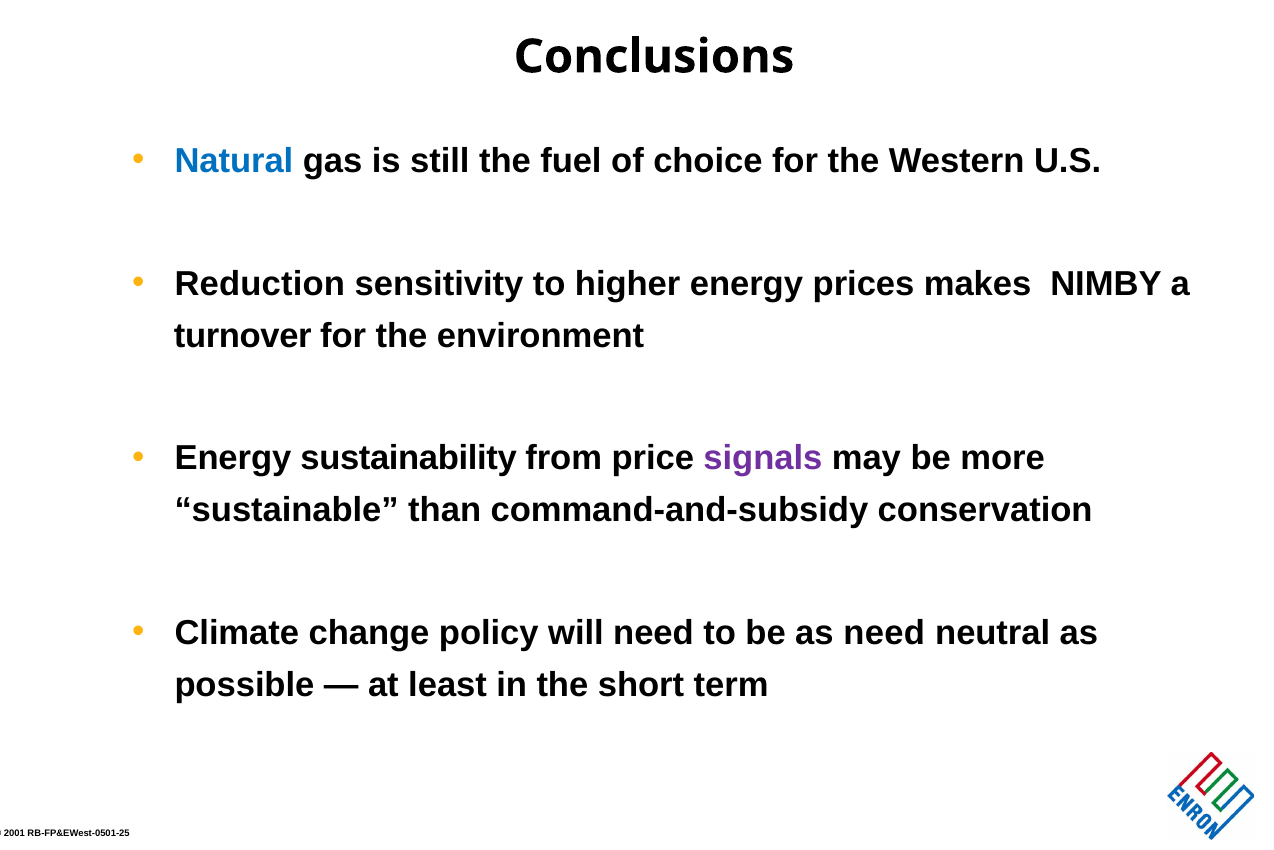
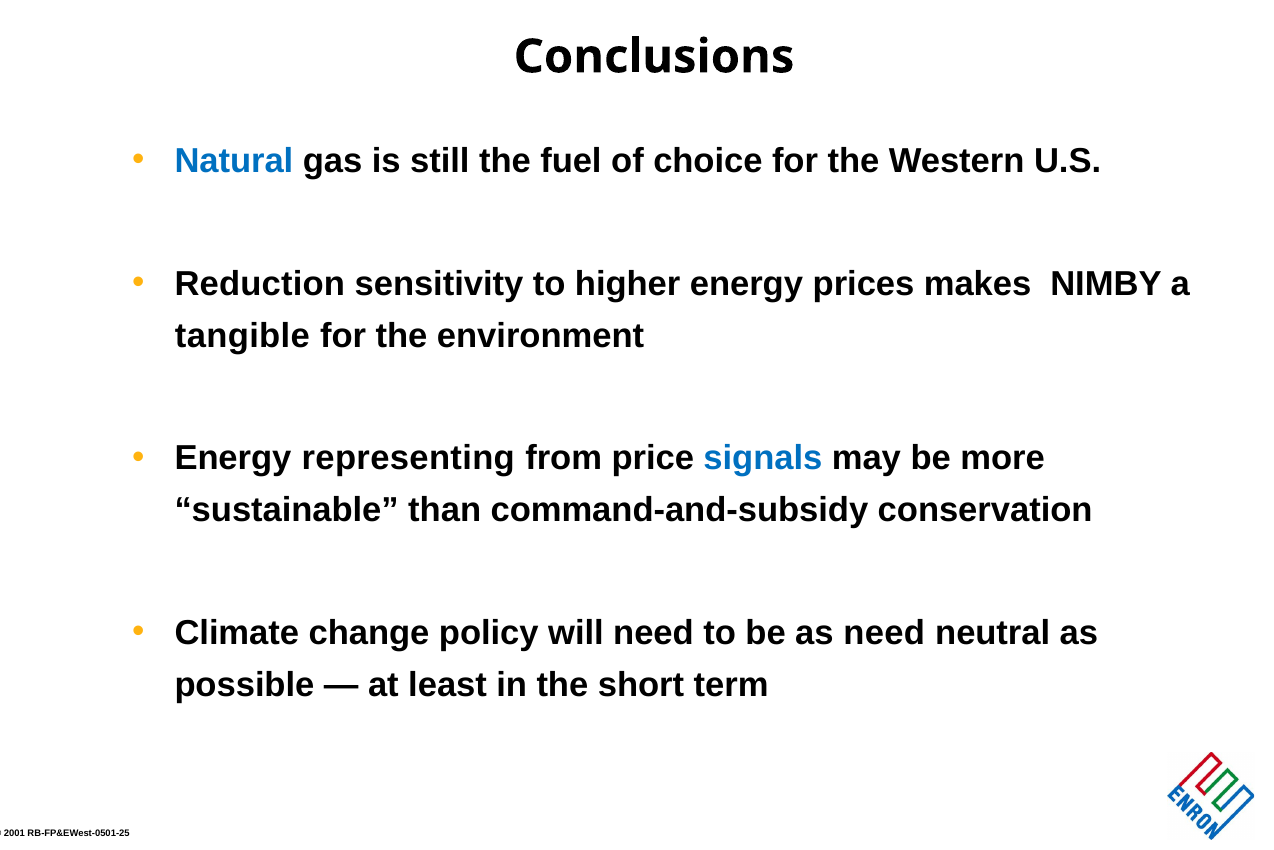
turnover: turnover -> tangible
sustainability: sustainability -> representing
signals colour: purple -> blue
